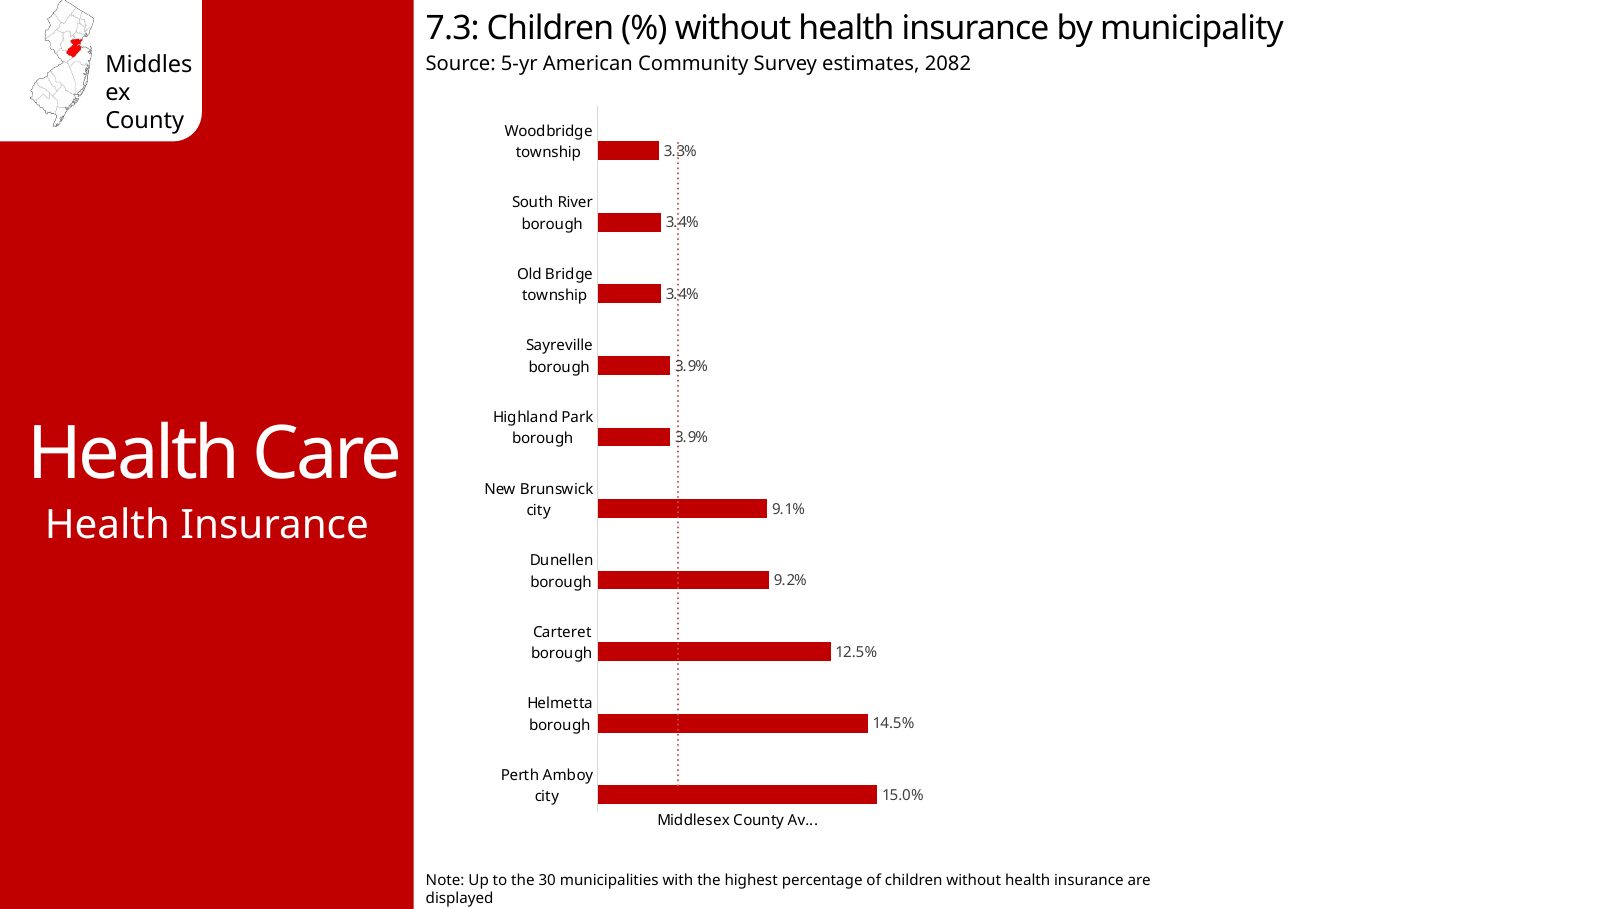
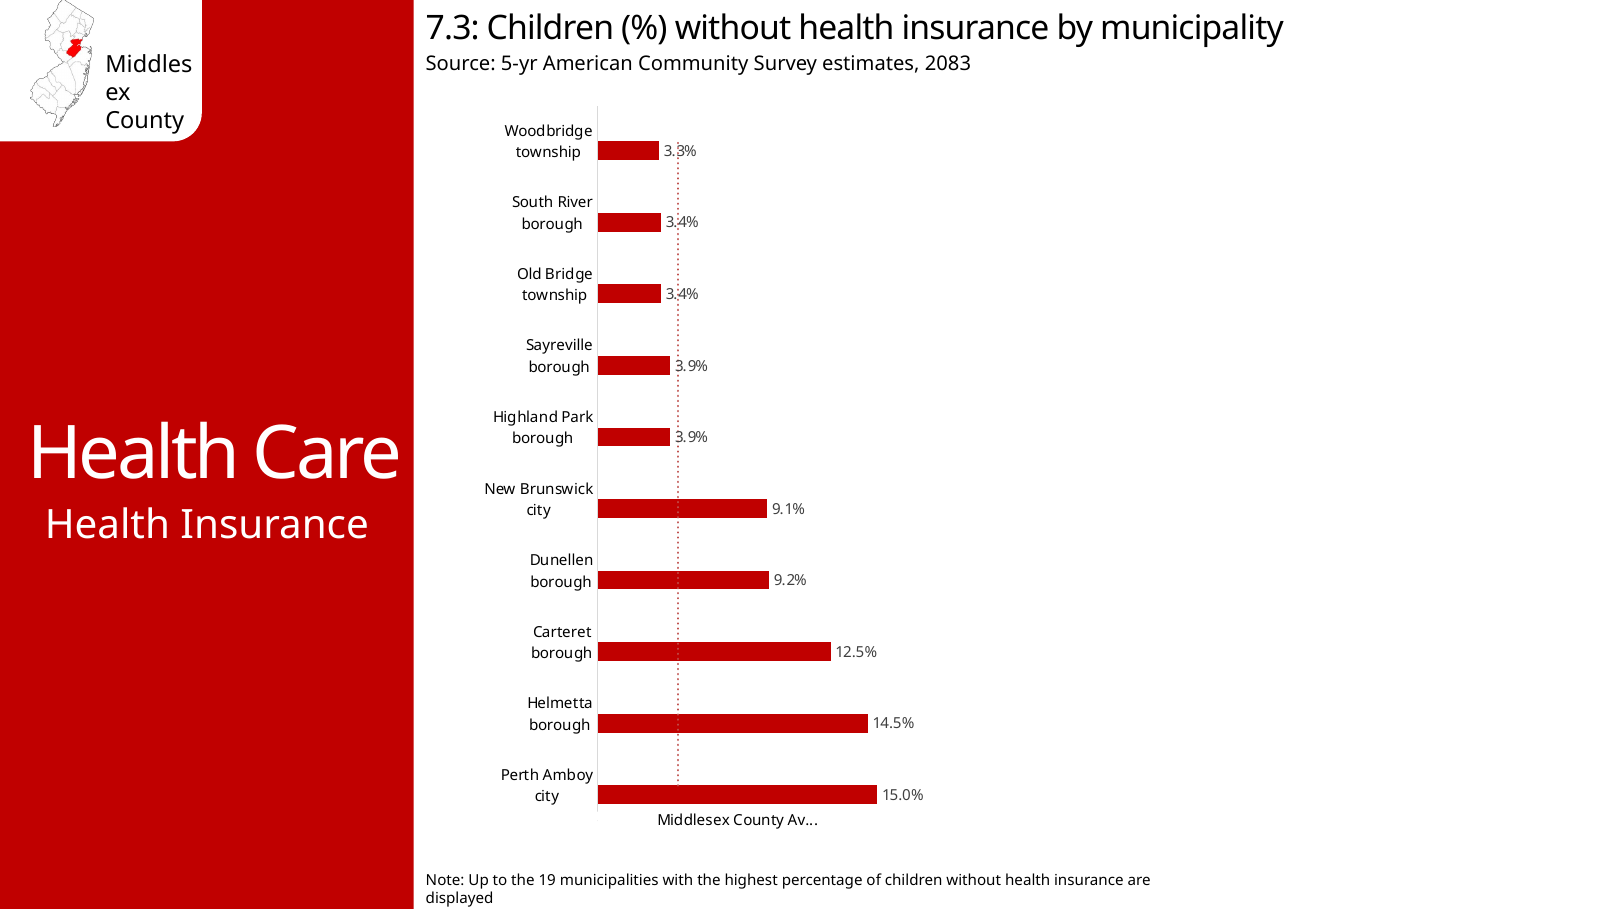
2082: 2082 -> 2083
30: 30 -> 19
